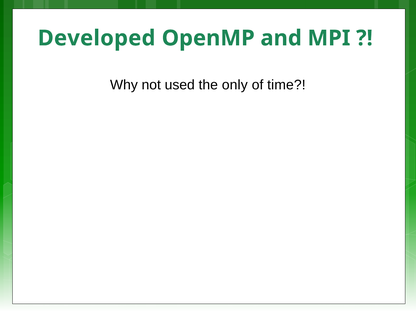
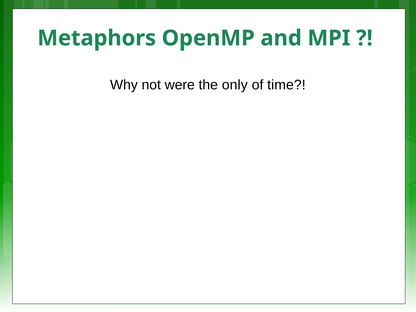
Developed: Developed -> Metaphors
used: used -> were
